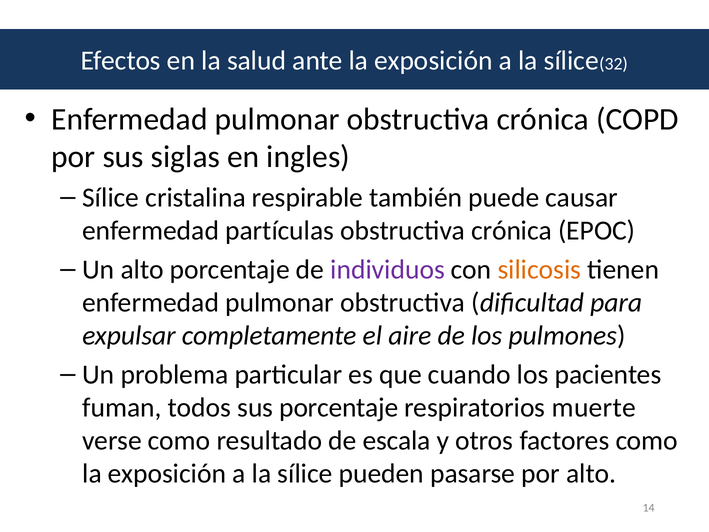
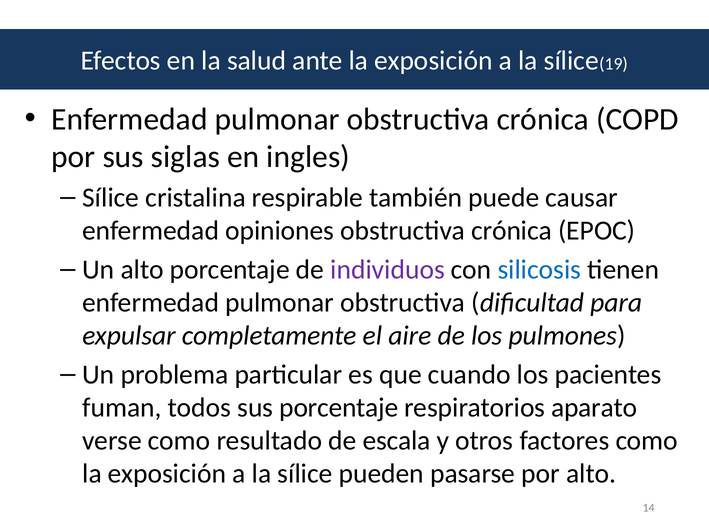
32: 32 -> 19
partículas: partículas -> opiniones
silicosis colour: orange -> blue
muerte: muerte -> aparato
